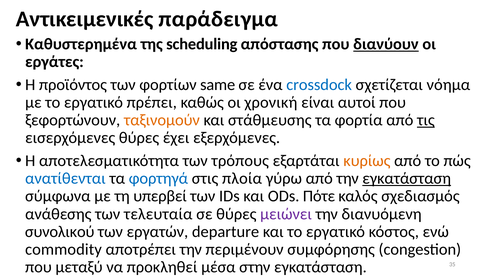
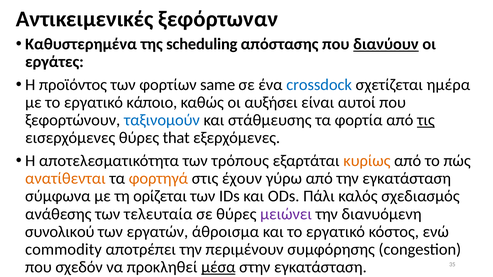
παράδειγμα: παράδειγμα -> ξεφόρτωναν
νόημα: νόημα -> ημέρα
πρέπει: πρέπει -> κάποιο
χρονική: χρονική -> αυξήσει
ταξινομούν colour: orange -> blue
έχει: έχει -> that
ανατίθενται colour: blue -> orange
φορτηγά colour: blue -> orange
πλοία: πλοία -> έχουν
εγκατάσταση at (407, 179) underline: present -> none
υπερβεί: υπερβεί -> ορίζεται
Πότε: Πότε -> Πάλι
departure: departure -> άθροισμα
μεταξύ: μεταξύ -> σχεδόν
μέσα underline: none -> present
